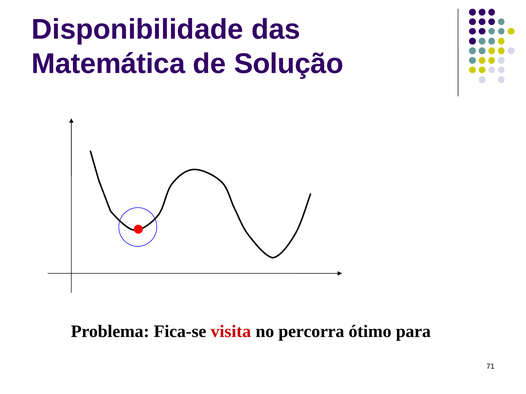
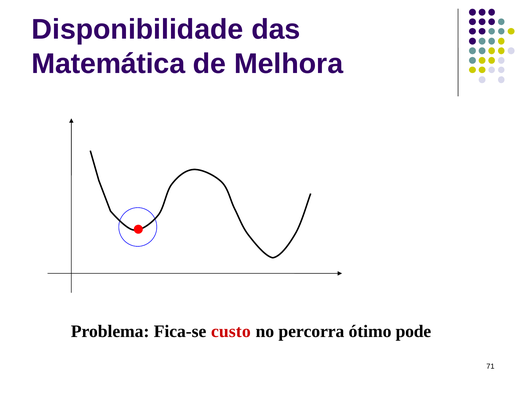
Solução: Solução -> Melhora
visita: visita -> custo
para: para -> pode
